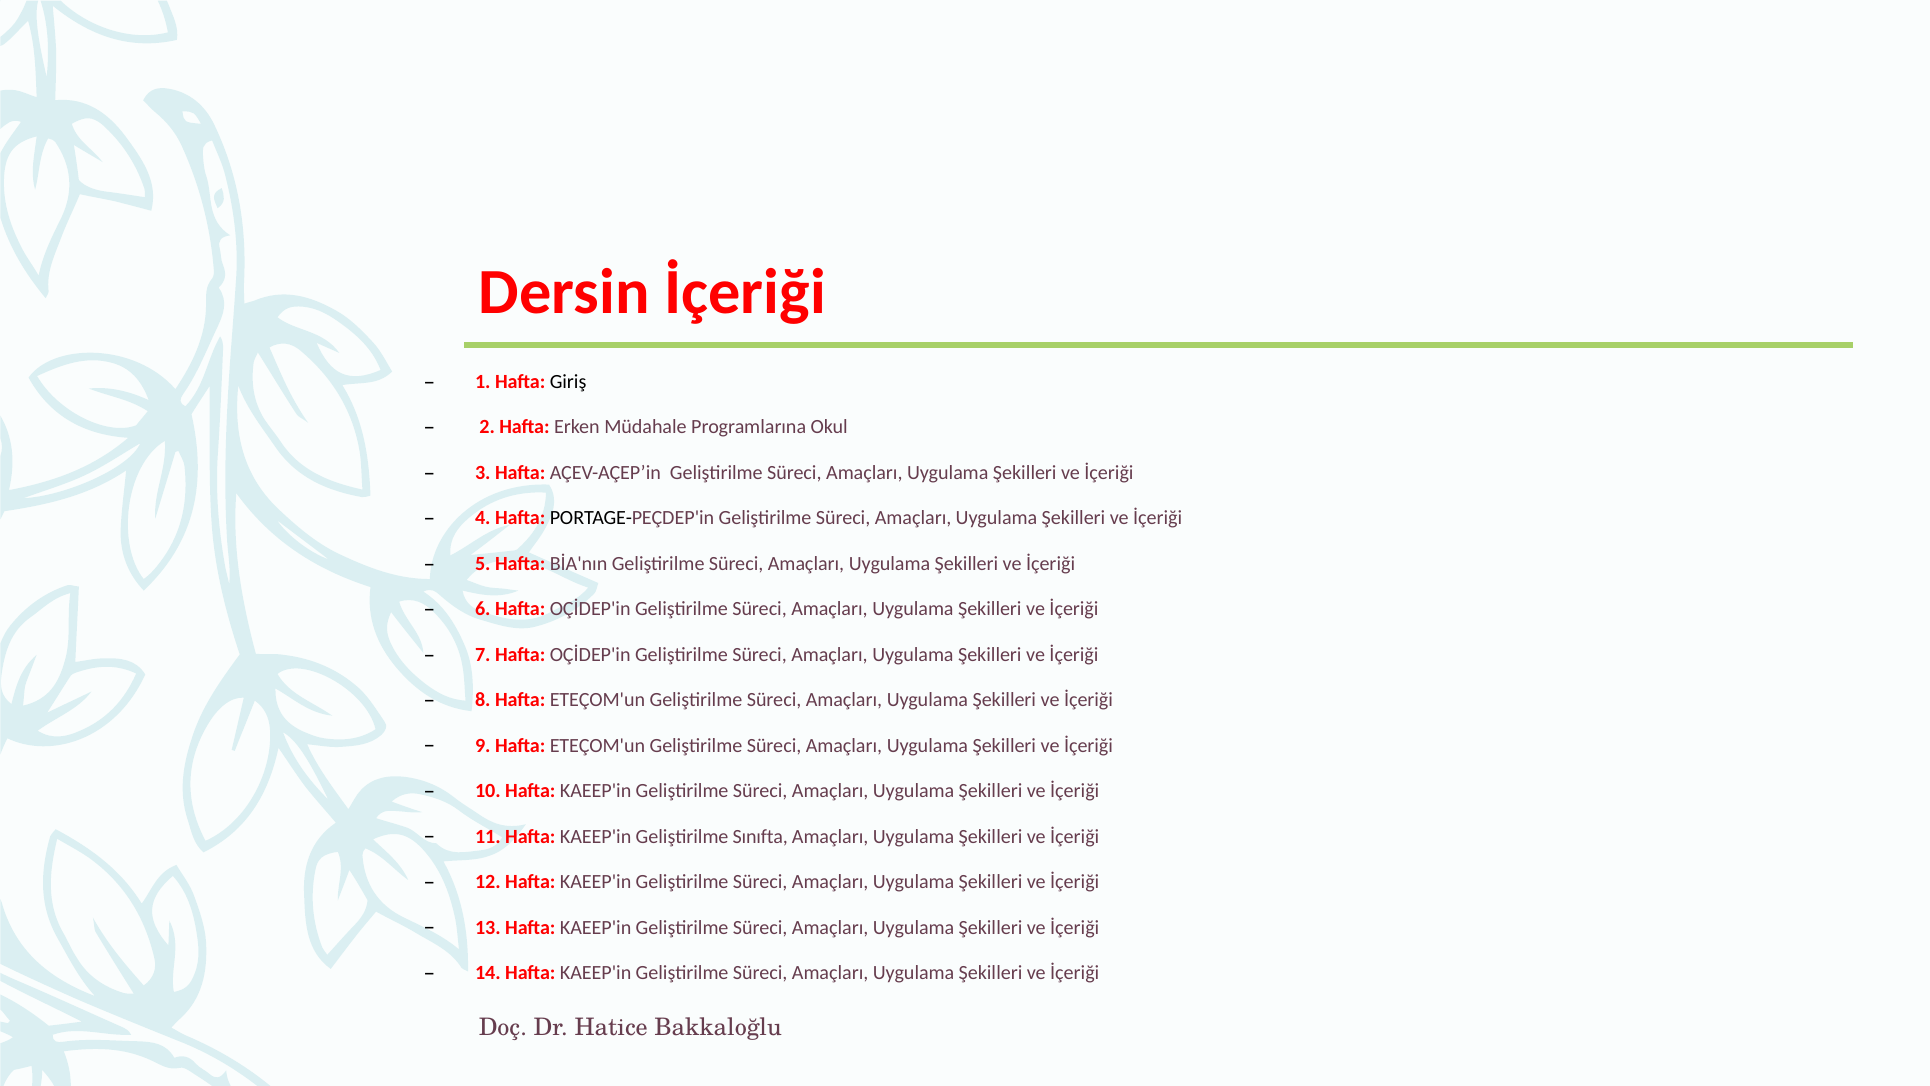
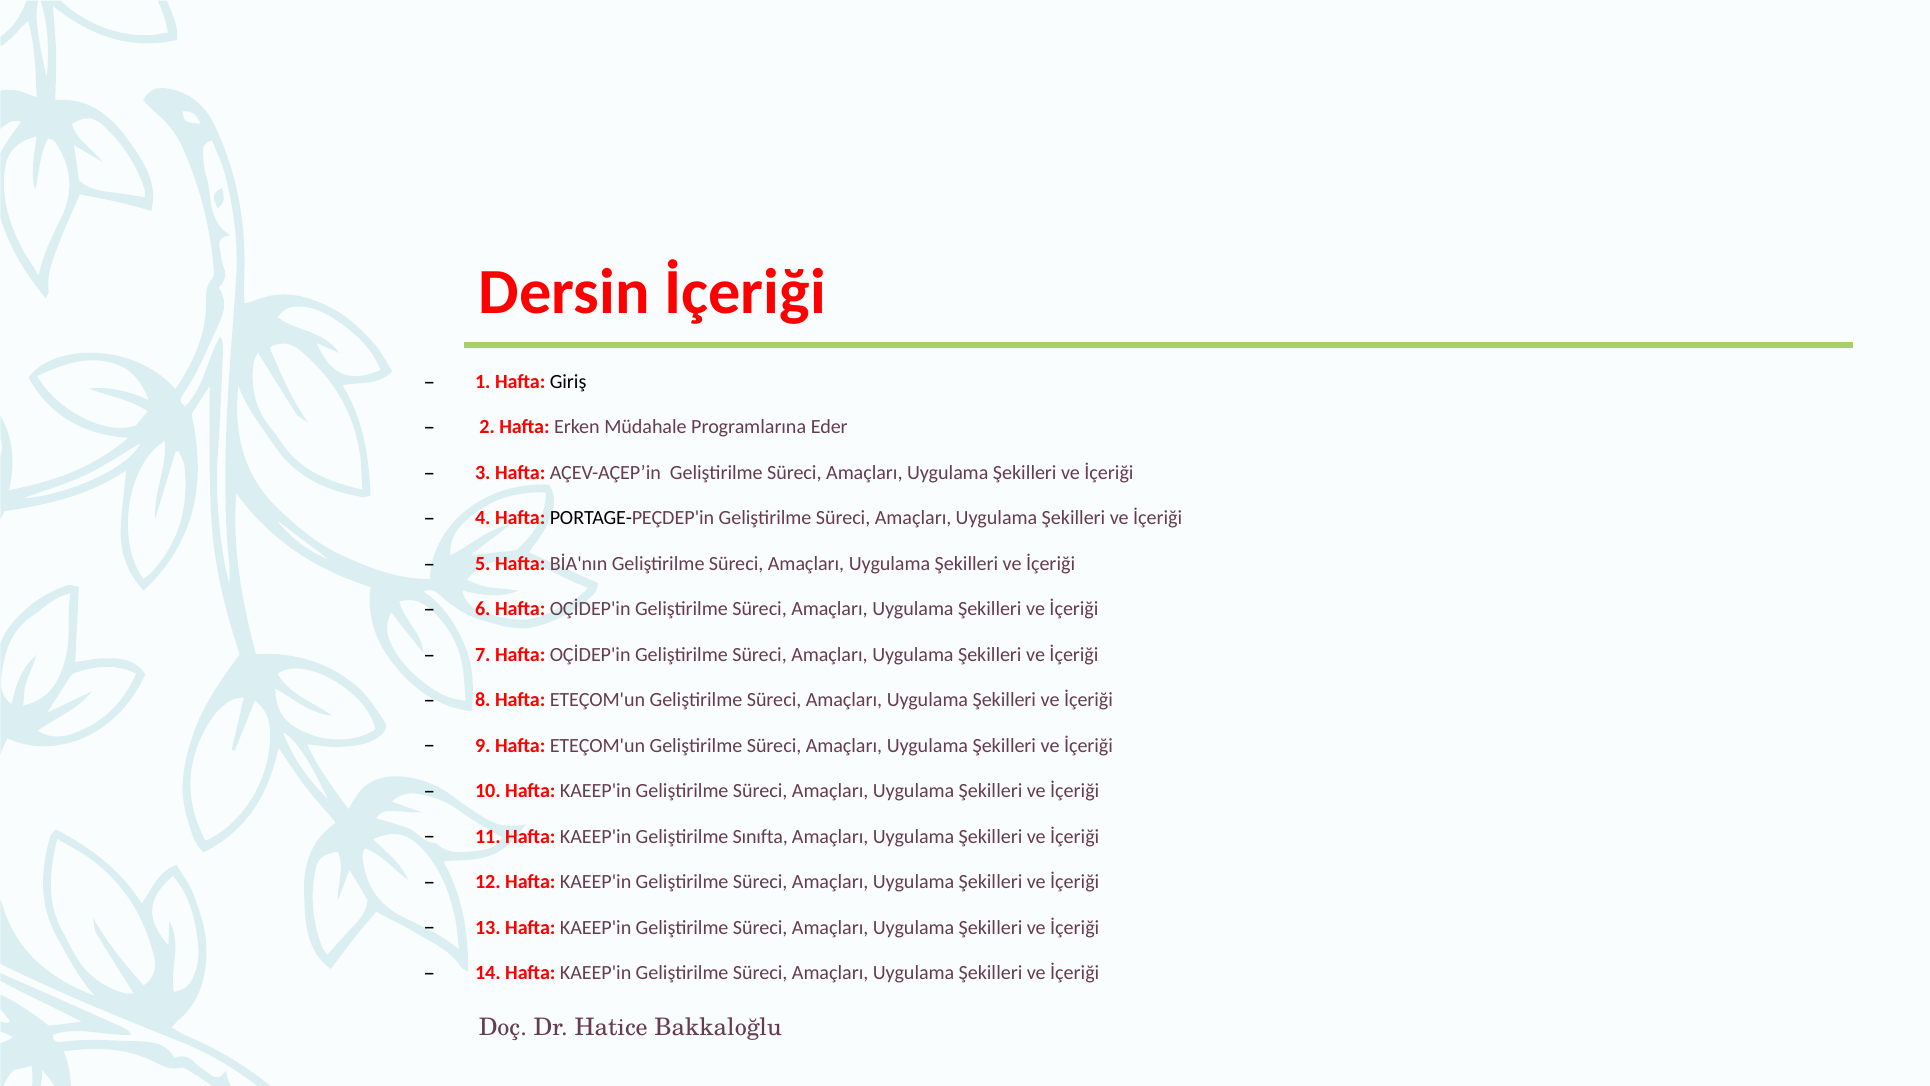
Okul: Okul -> Eder
